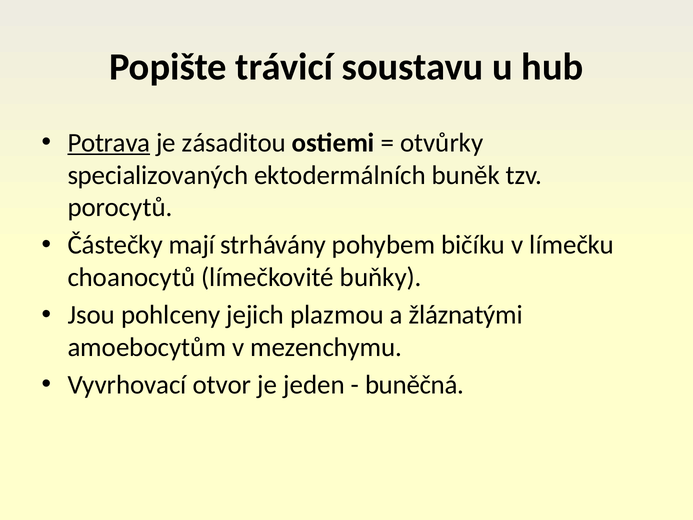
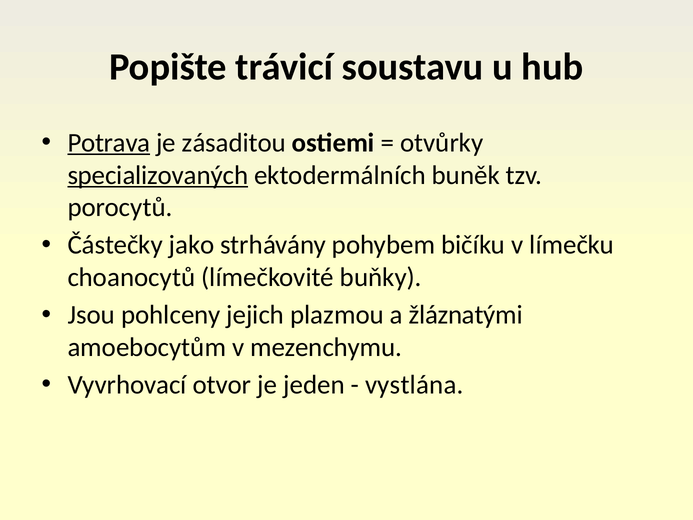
specializovaných underline: none -> present
mají: mají -> jako
buněčná: buněčná -> vystlána
